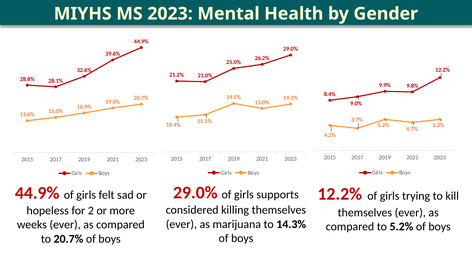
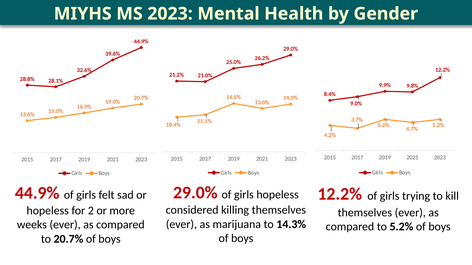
girls supports: supports -> hopeless
